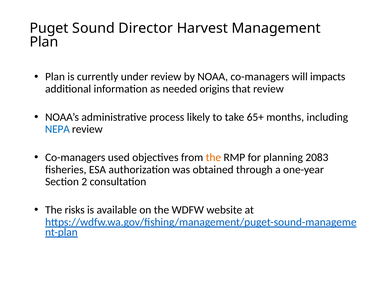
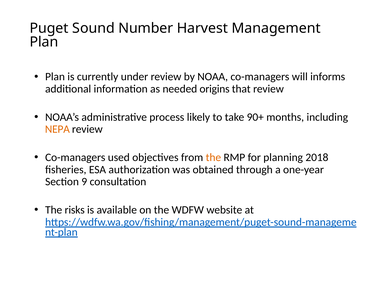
Director: Director -> Number
impacts: impacts -> informs
65+: 65+ -> 90+
NEPA colour: blue -> orange
2083: 2083 -> 2018
2: 2 -> 9
